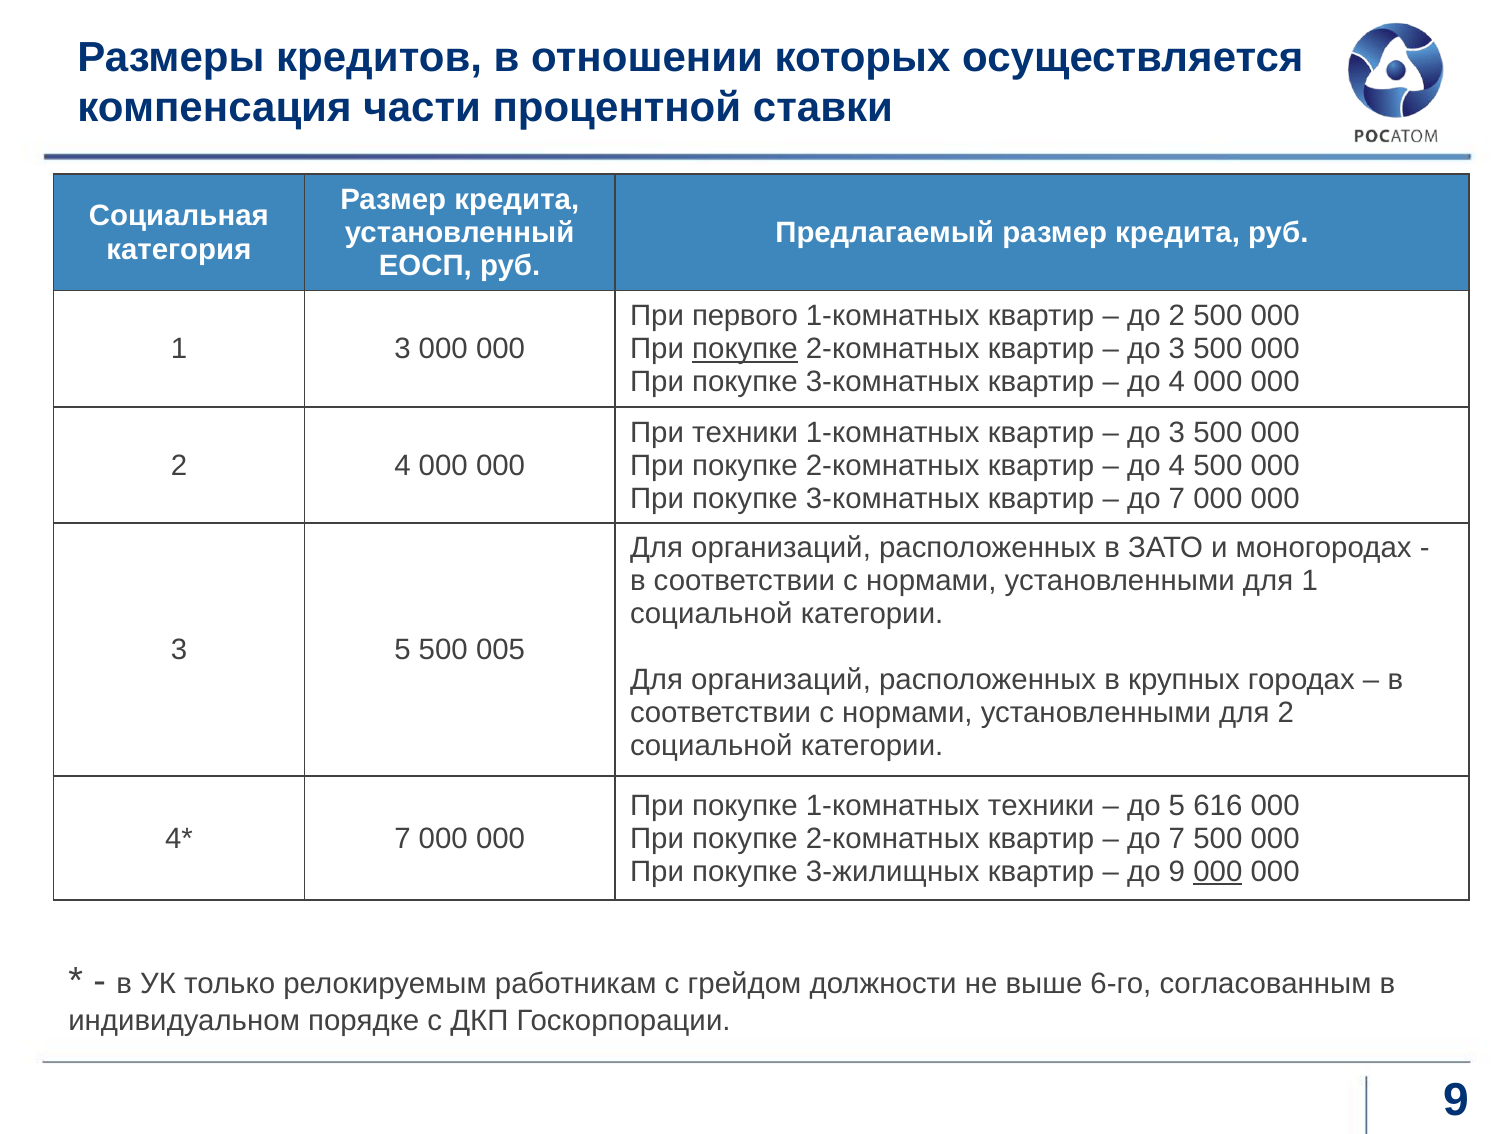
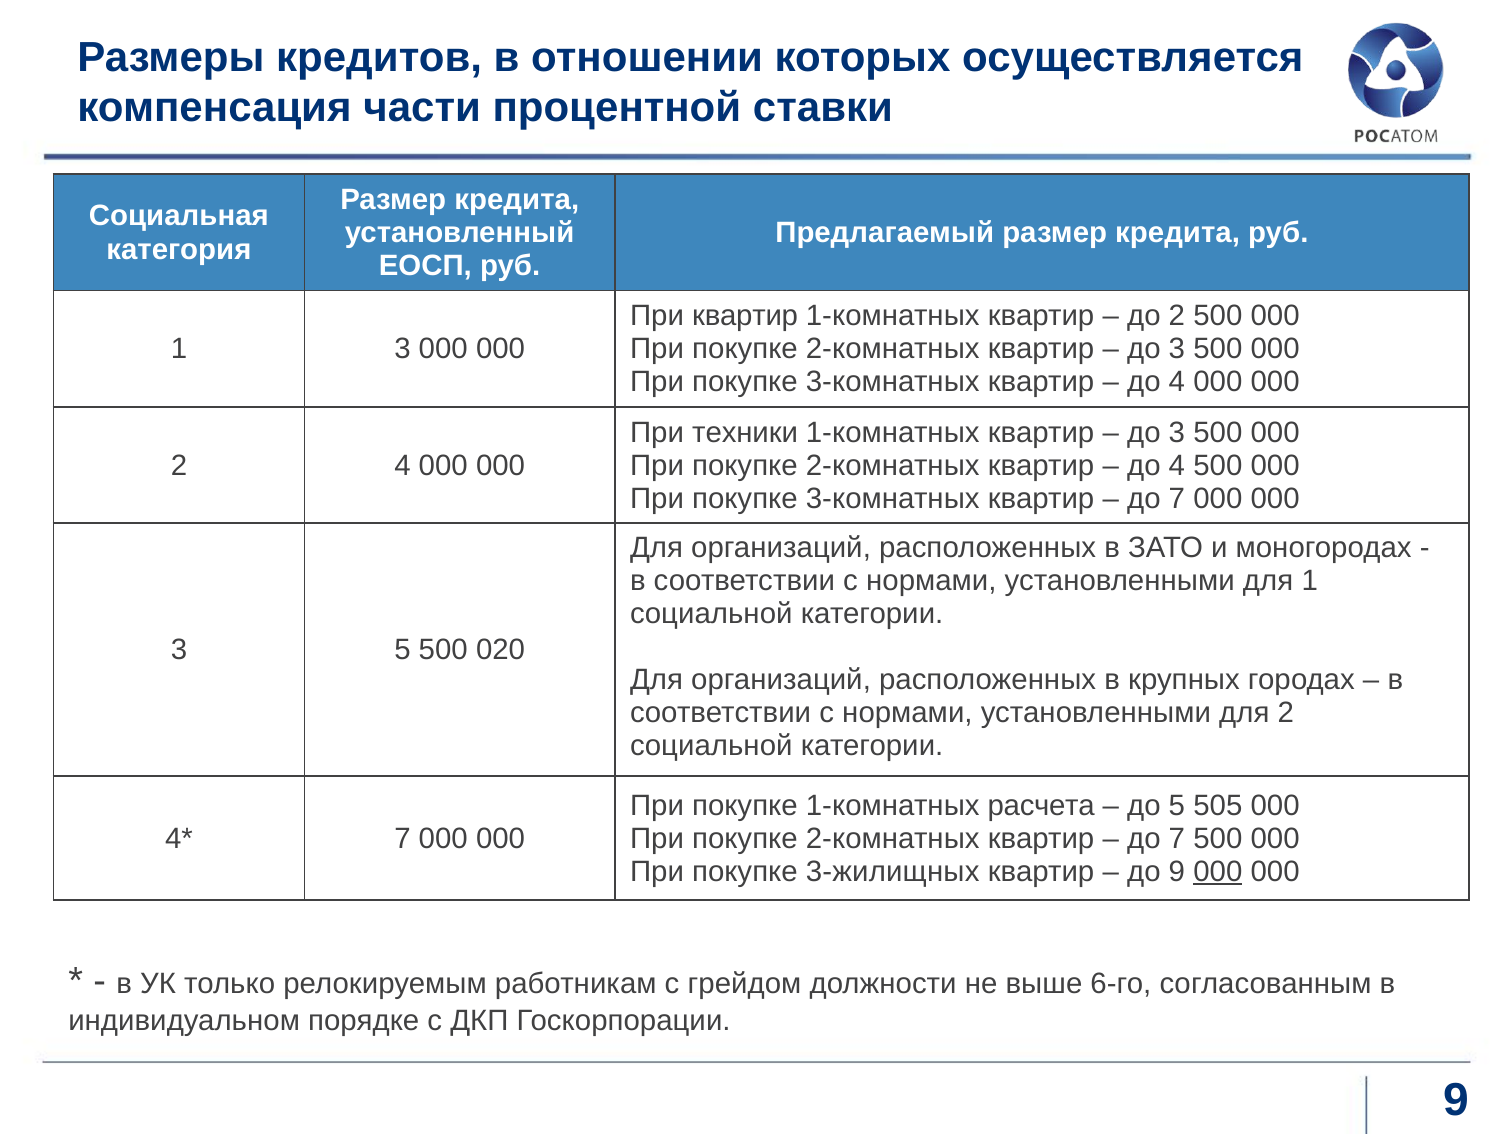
При первого: первого -> квартир
покупке at (745, 349) underline: present -> none
005: 005 -> 020
1-комнатных техники: техники -> расчета
616: 616 -> 505
